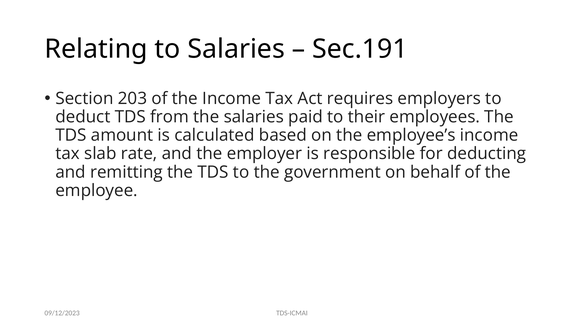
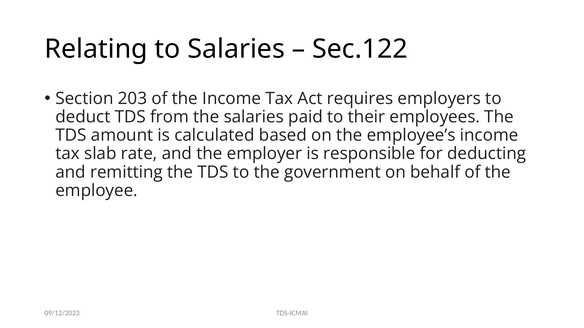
Sec.191: Sec.191 -> Sec.122
